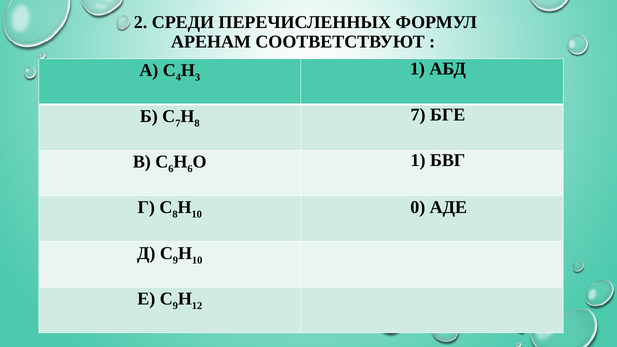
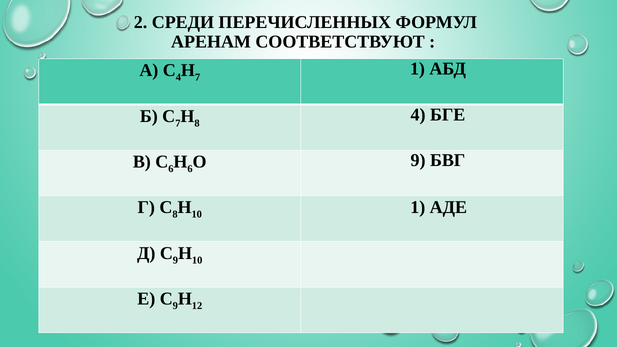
3 at (198, 78): 3 -> 7
7 at (418, 115): 7 -> 4
1 at (418, 160): 1 -> 9
0 at (418, 207): 0 -> 1
